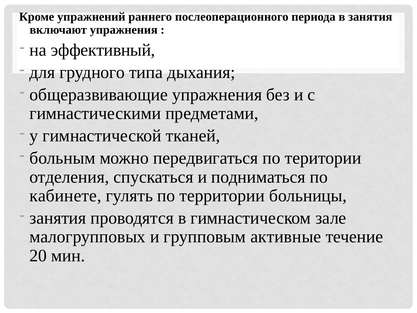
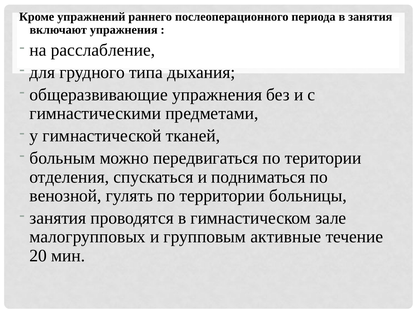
эффективный: эффективный -> расслабление
кабинете: кабинете -> венозной
